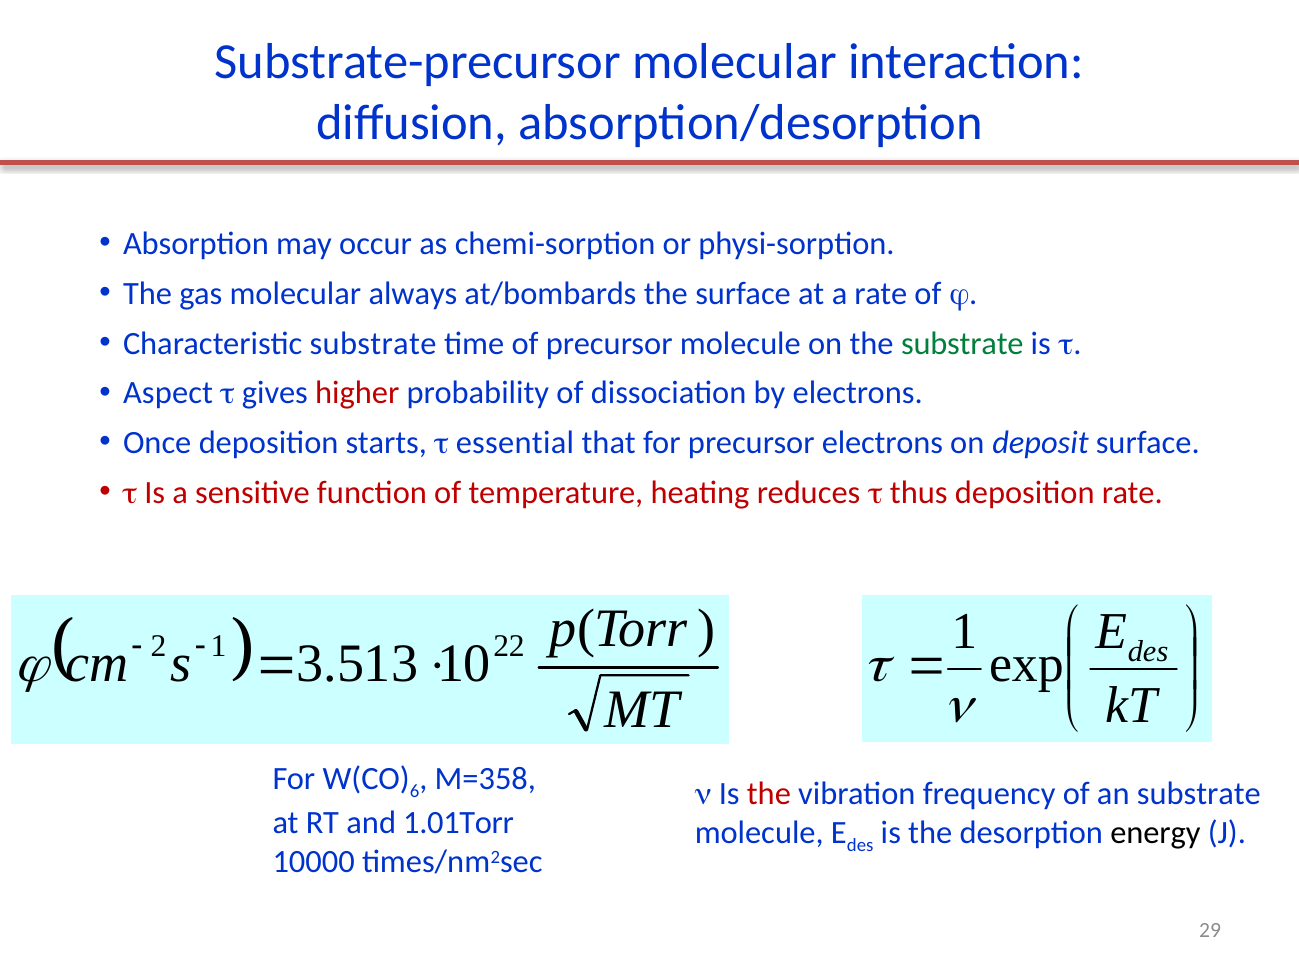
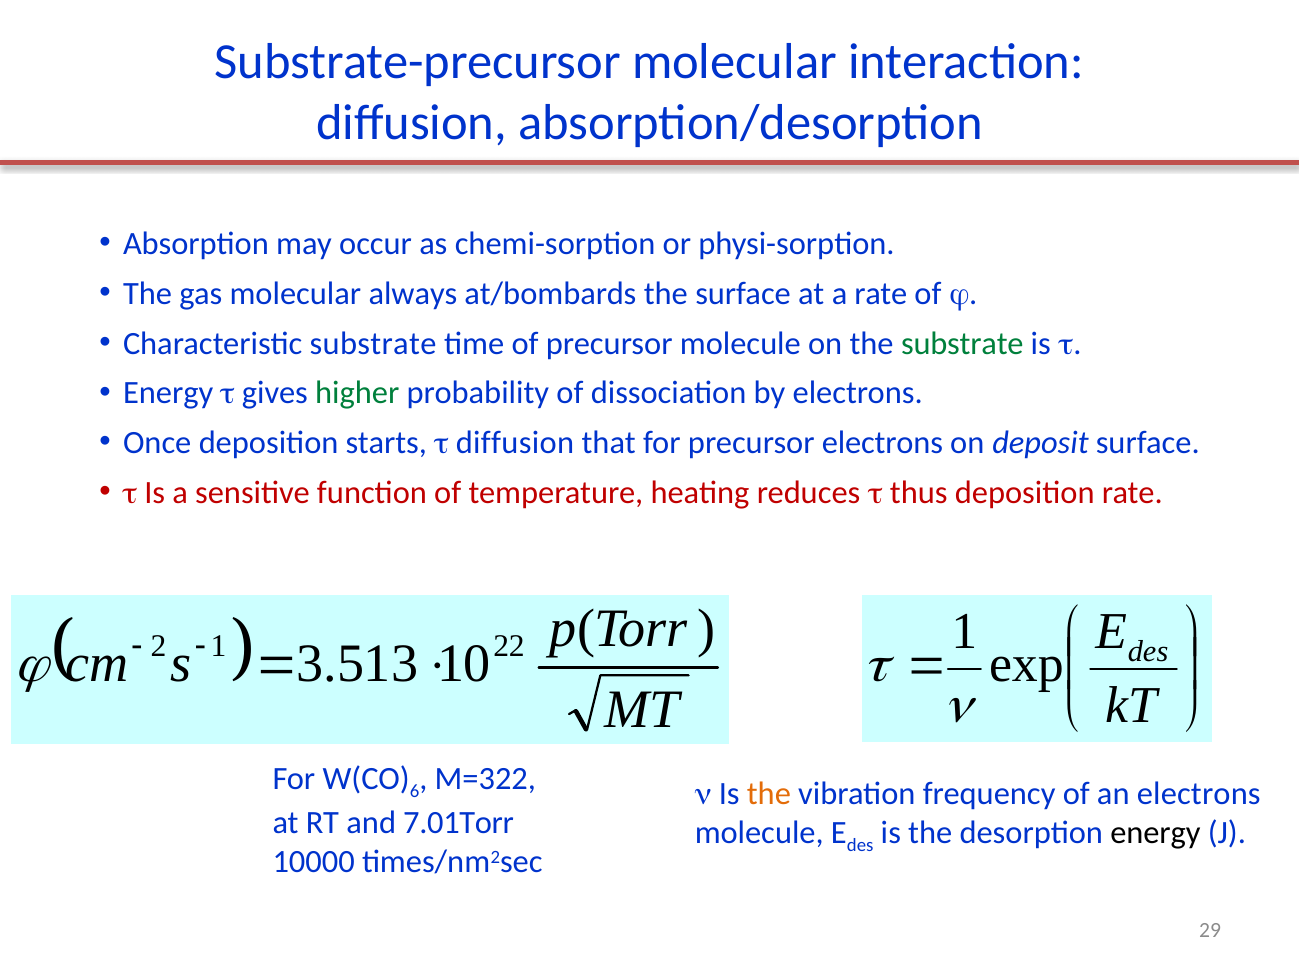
Aspect at (168, 393): Aspect -> Energy
higher colour: red -> green
essential at (515, 443): essential -> diffusion
M=358: M=358 -> M=322
the at (769, 794) colour: red -> orange
an substrate: substrate -> electrons
1.01Torr: 1.01Torr -> 7.01Torr
